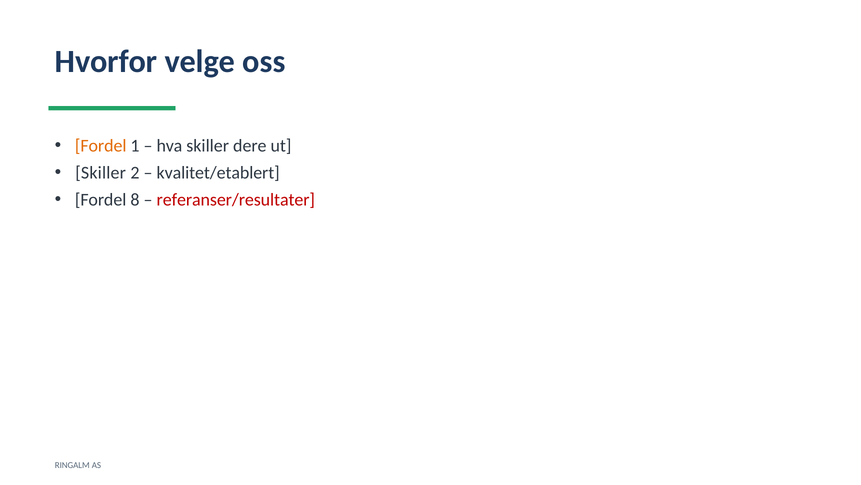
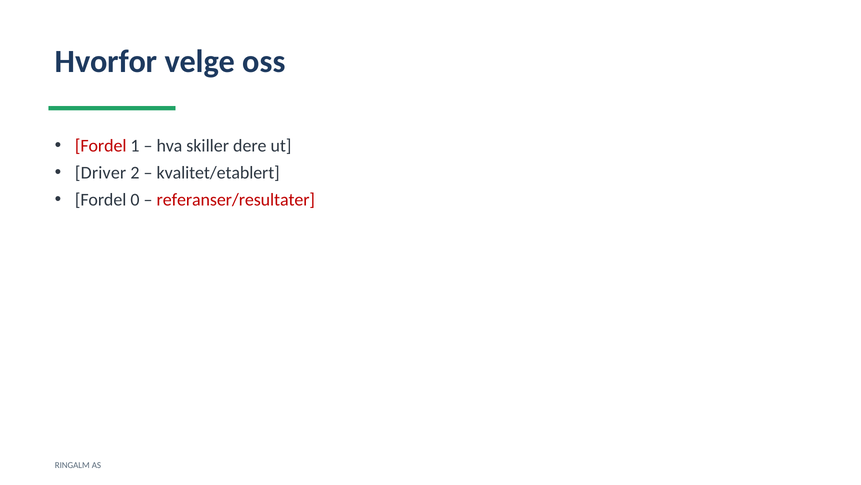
Fordel at (101, 146) colour: orange -> red
Skiller at (101, 173): Skiller -> Driver
8: 8 -> 0
